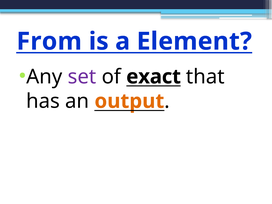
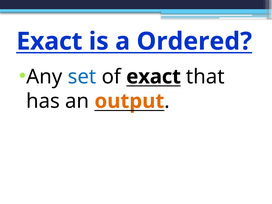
From at (49, 41): From -> Exact
Element: Element -> Ordered
set colour: purple -> blue
